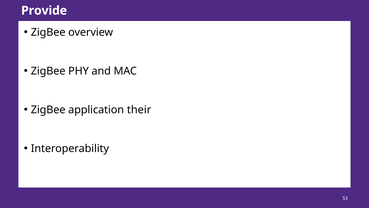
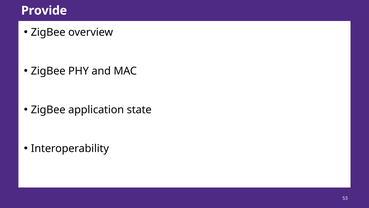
their: their -> state
